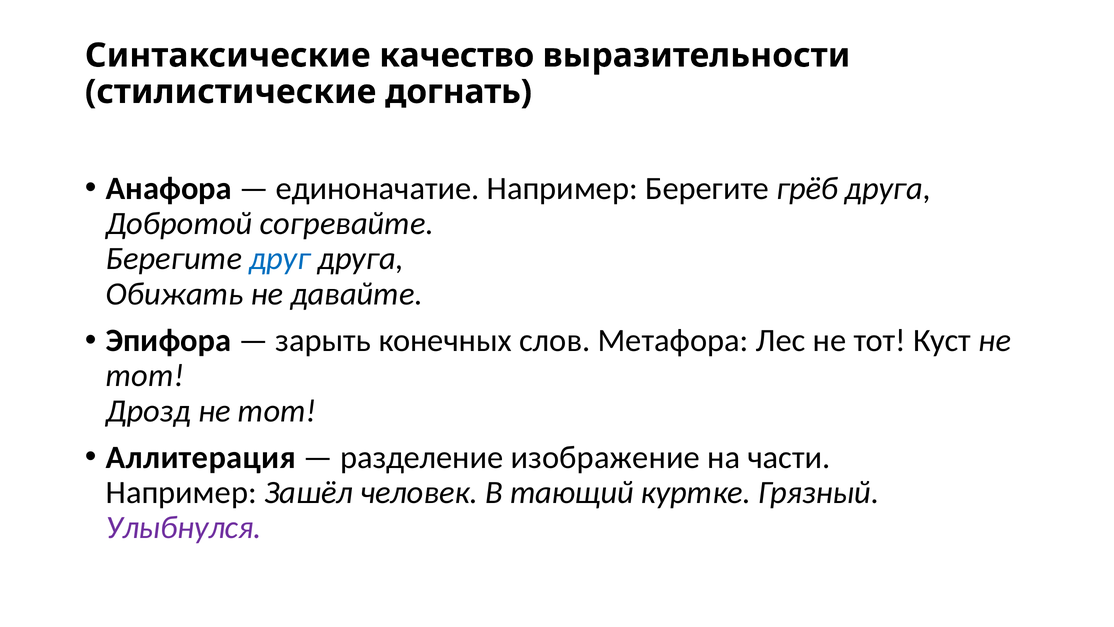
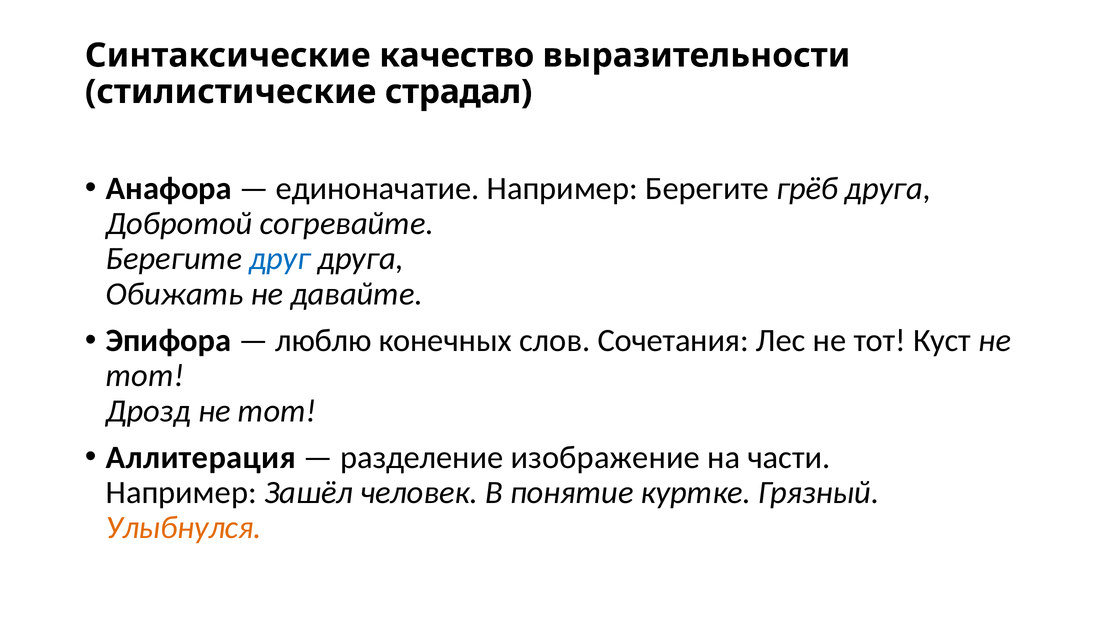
догнать: догнать -> страдал
зарыть: зарыть -> люблю
Метафора: Метафора -> Сочетания
тающий: тающий -> понятие
Улыбнулся colour: purple -> orange
